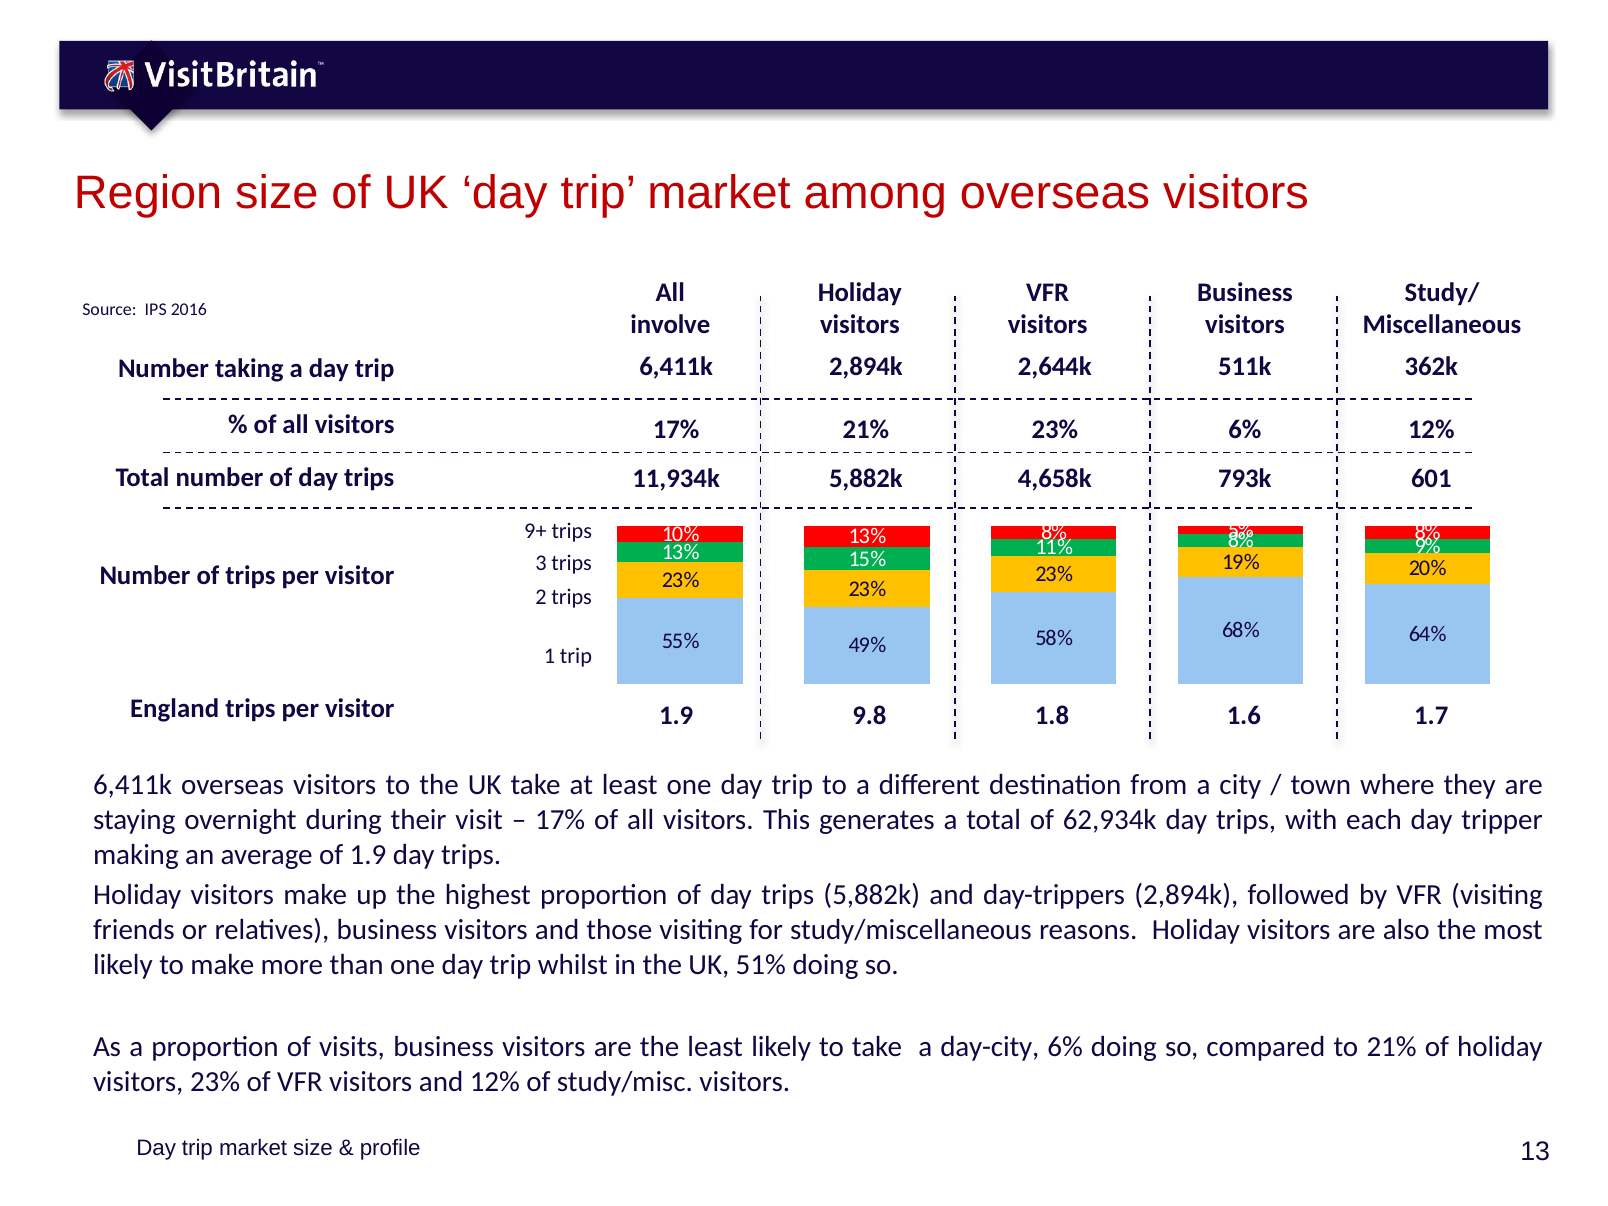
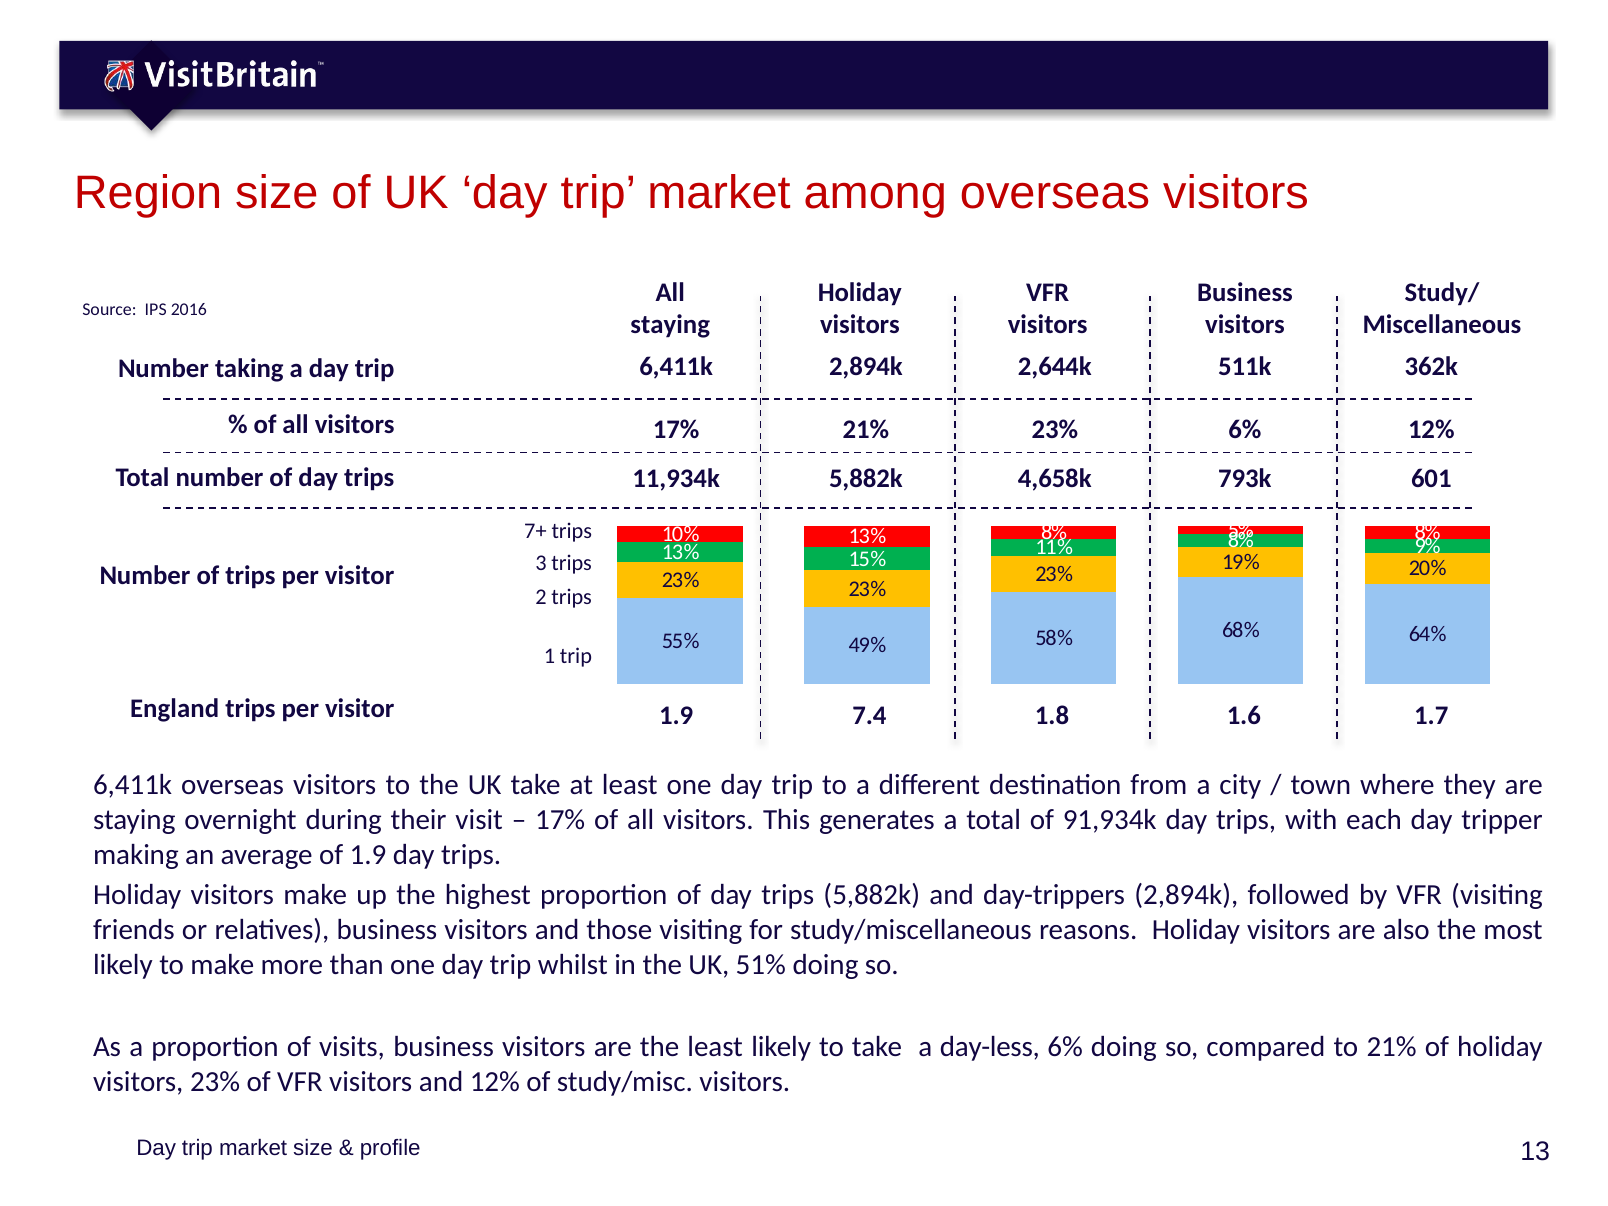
involve at (670, 324): involve -> staying
9+: 9+ -> 7+
9.8: 9.8 -> 7.4
62,934k: 62,934k -> 91,934k
day-city: day-city -> day-less
